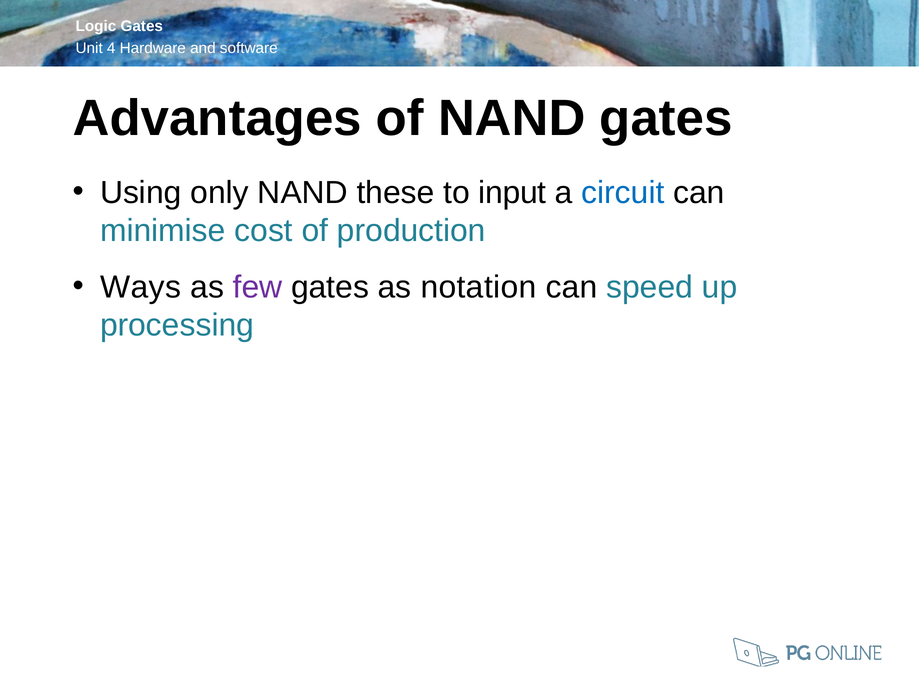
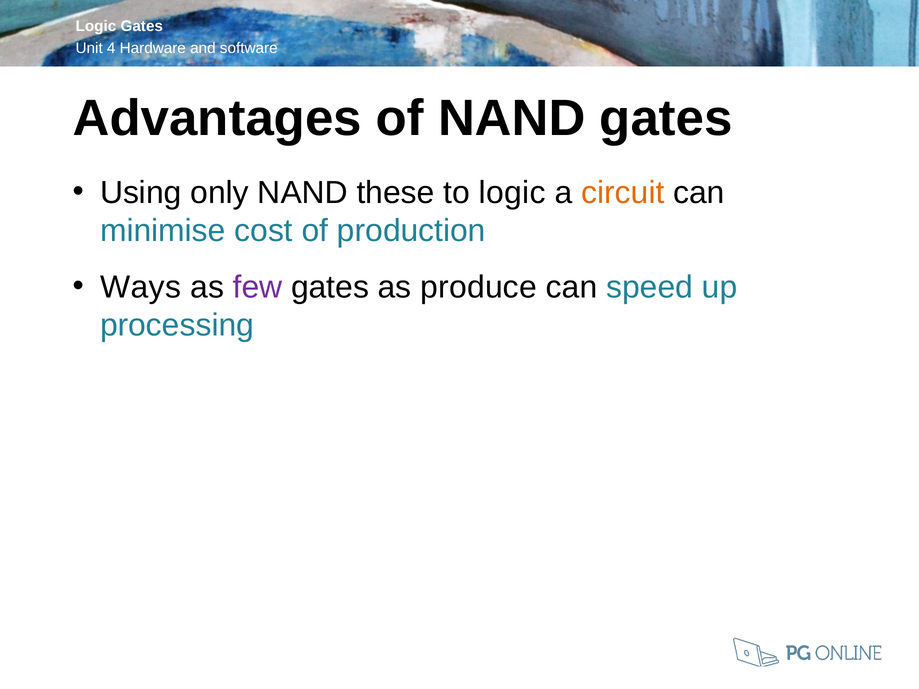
to input: input -> logic
circuit colour: blue -> orange
notation: notation -> produce
